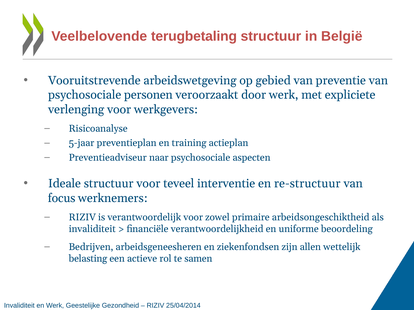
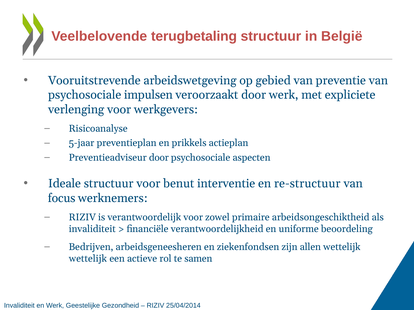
personen: personen -> impulsen
training: training -> prikkels
Preventieadviseur naar: naar -> door
teveel: teveel -> benut
belasting at (88, 259): belasting -> wettelijk
